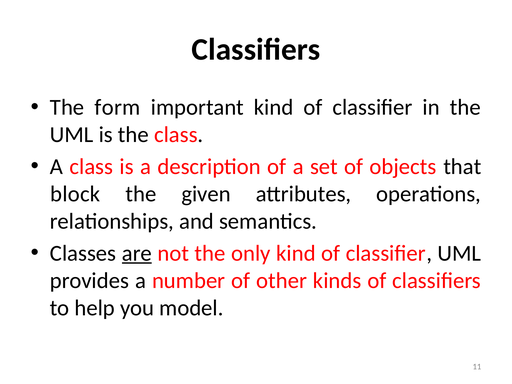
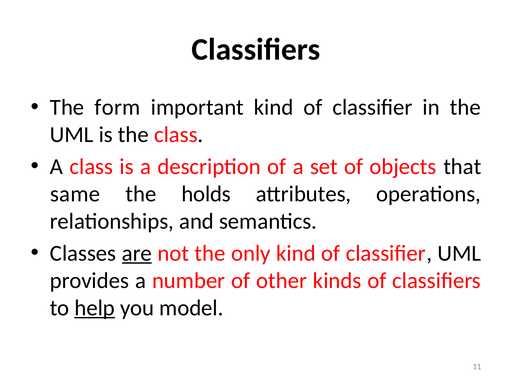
block: block -> same
given: given -> holds
help underline: none -> present
